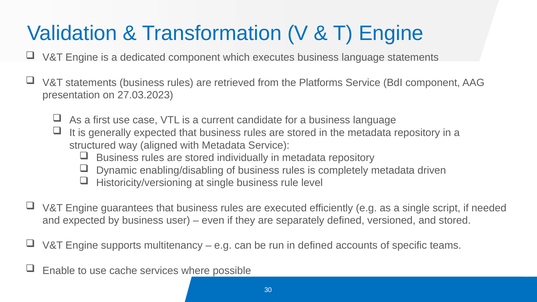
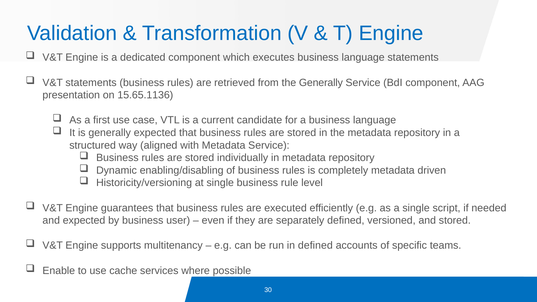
the Platforms: Platforms -> Generally
27.03.2023: 27.03.2023 -> 15.65.1136
